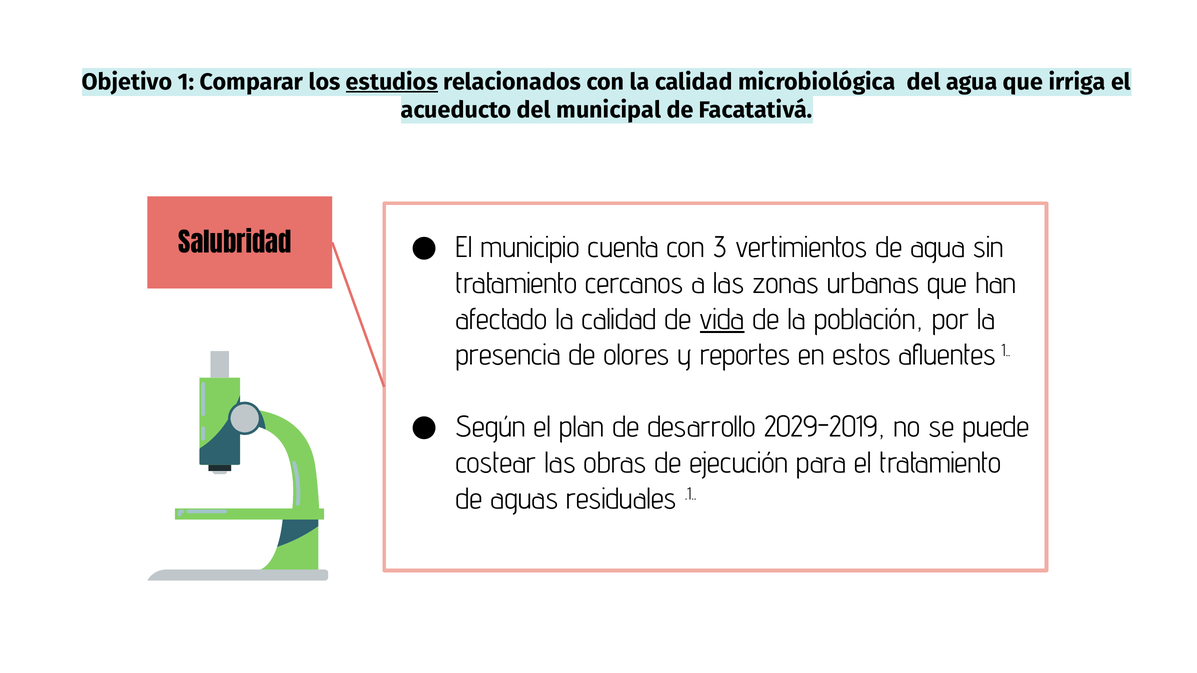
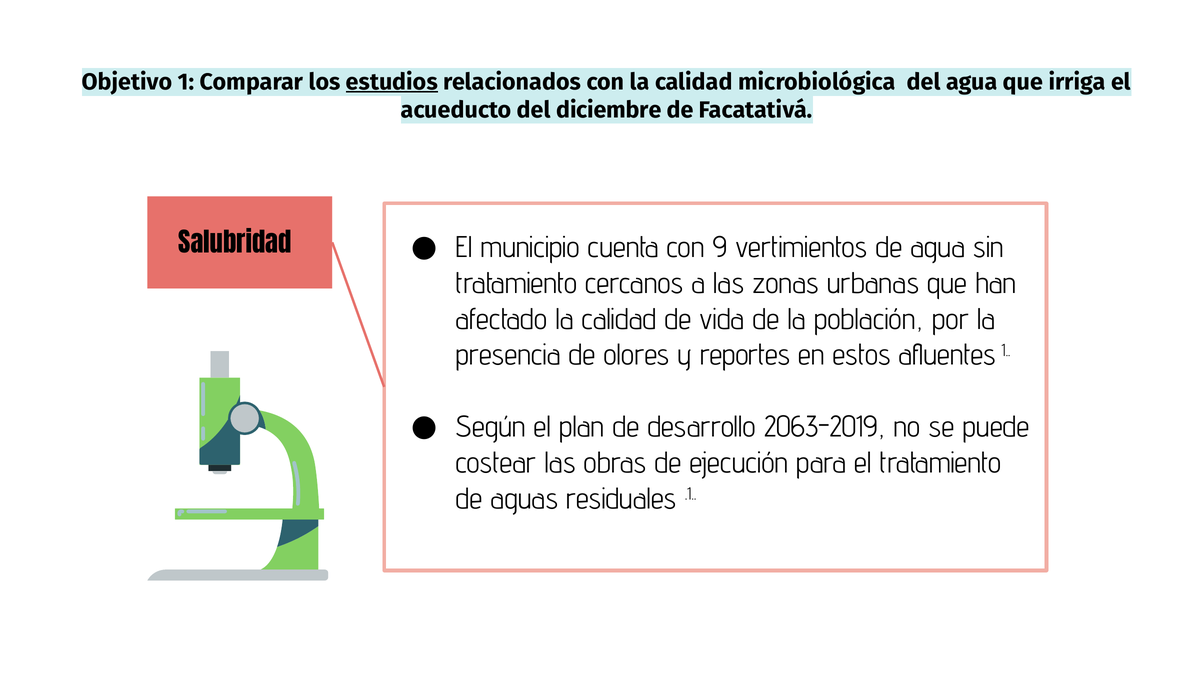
municipal: municipal -> diciembre
3: 3 -> 9
vida underline: present -> none
2029-2019: 2029-2019 -> 2063-2019
